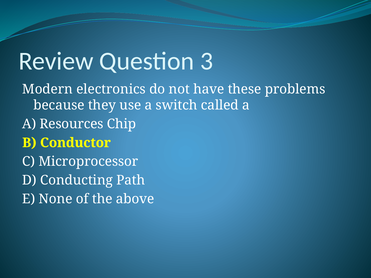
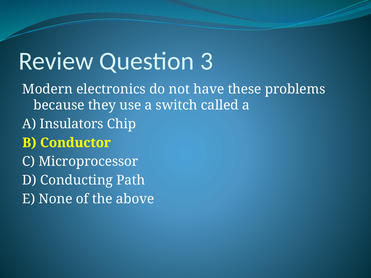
Resources: Resources -> Insulators
